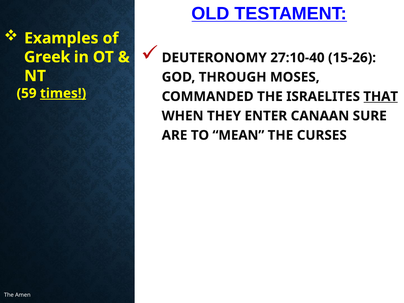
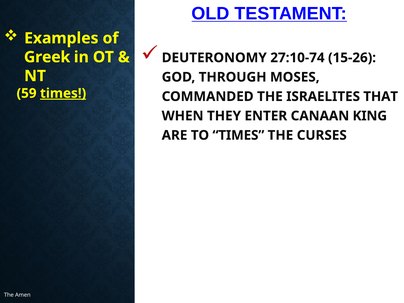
27:10-40: 27:10-40 -> 27:10-74
THAT underline: present -> none
SURE: SURE -> KING
TO MEAN: MEAN -> TIMES
